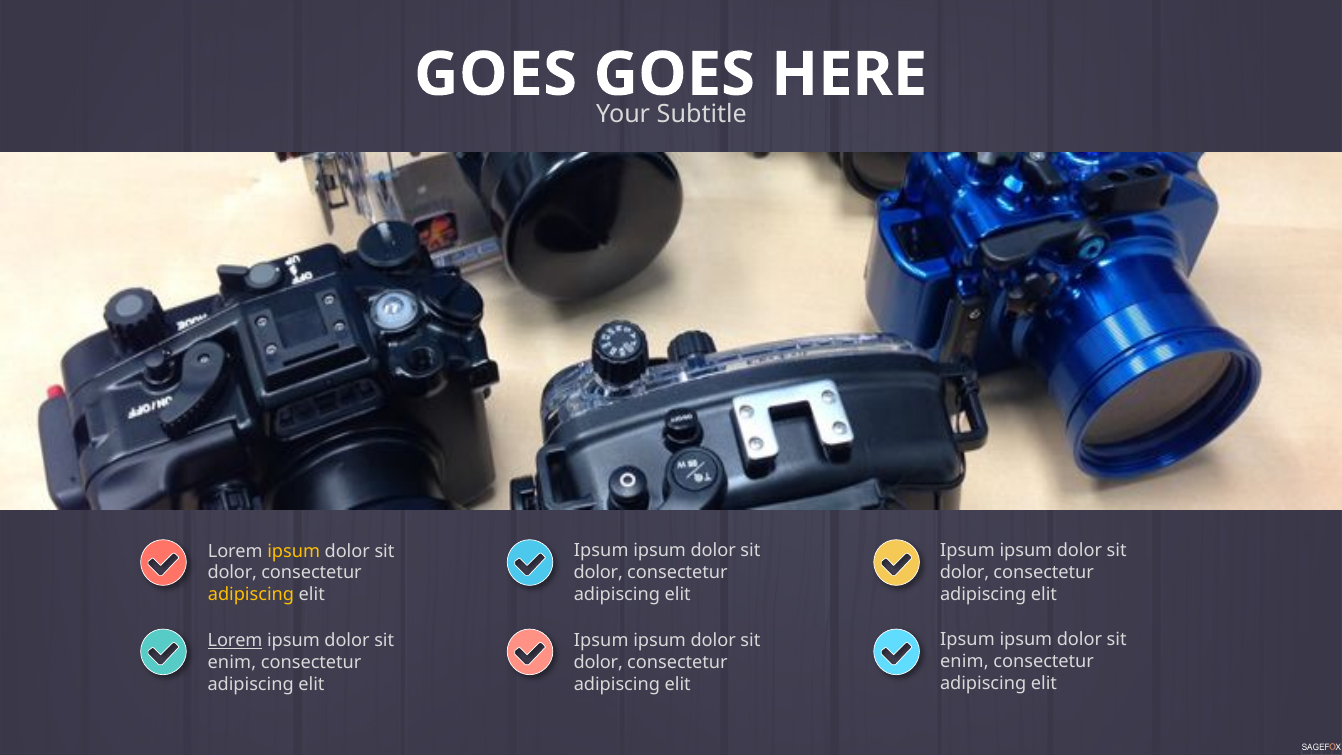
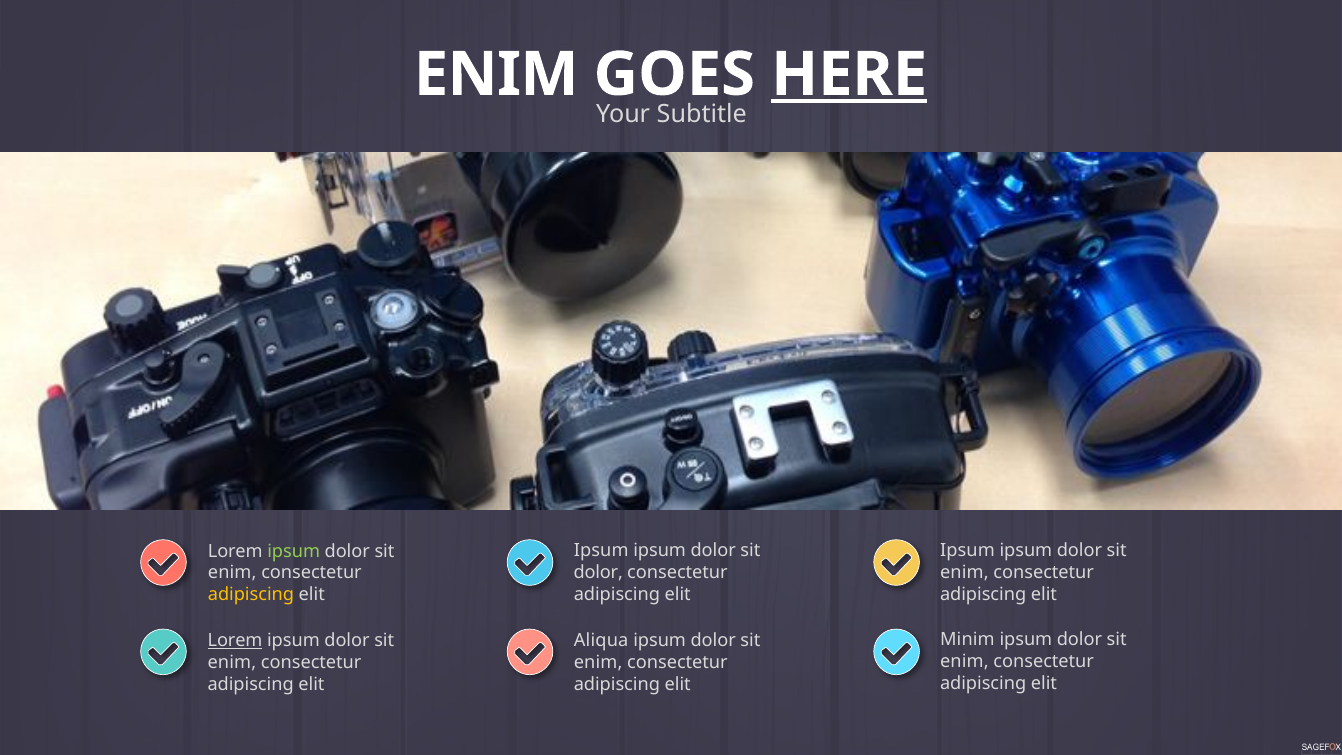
GOES at (496, 75): GOES -> ENIM
HERE underline: none -> present
ipsum at (294, 551) colour: yellow -> light green
dolor at (965, 572): dolor -> enim
dolor at (232, 573): dolor -> enim
Ipsum at (967, 640): Ipsum -> Minim
Ipsum at (601, 640): Ipsum -> Aliqua
dolor at (598, 662): dolor -> enim
